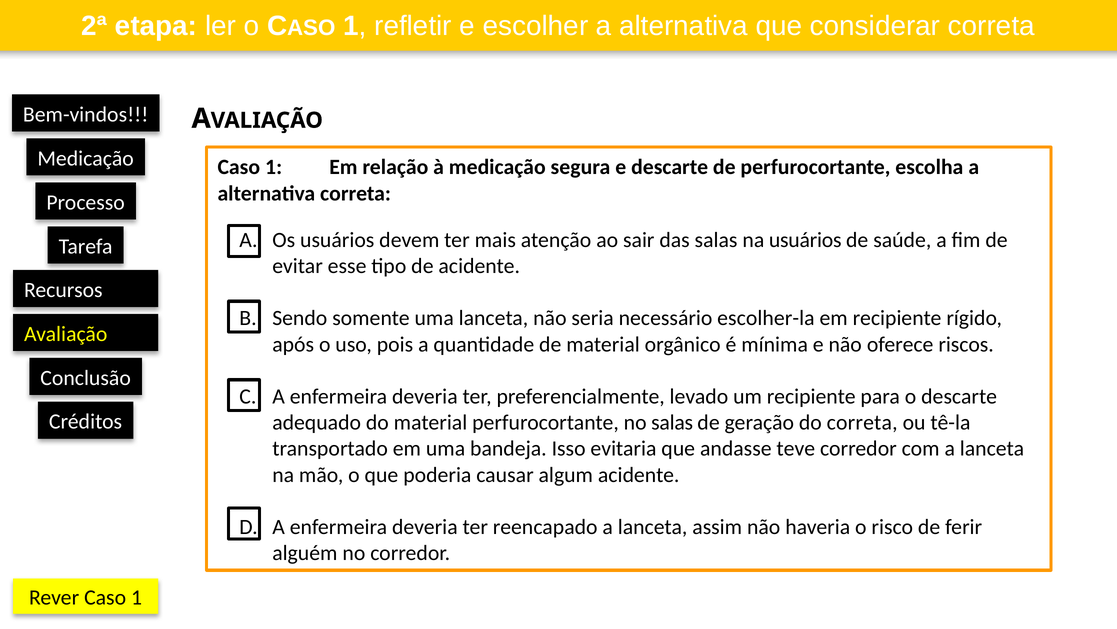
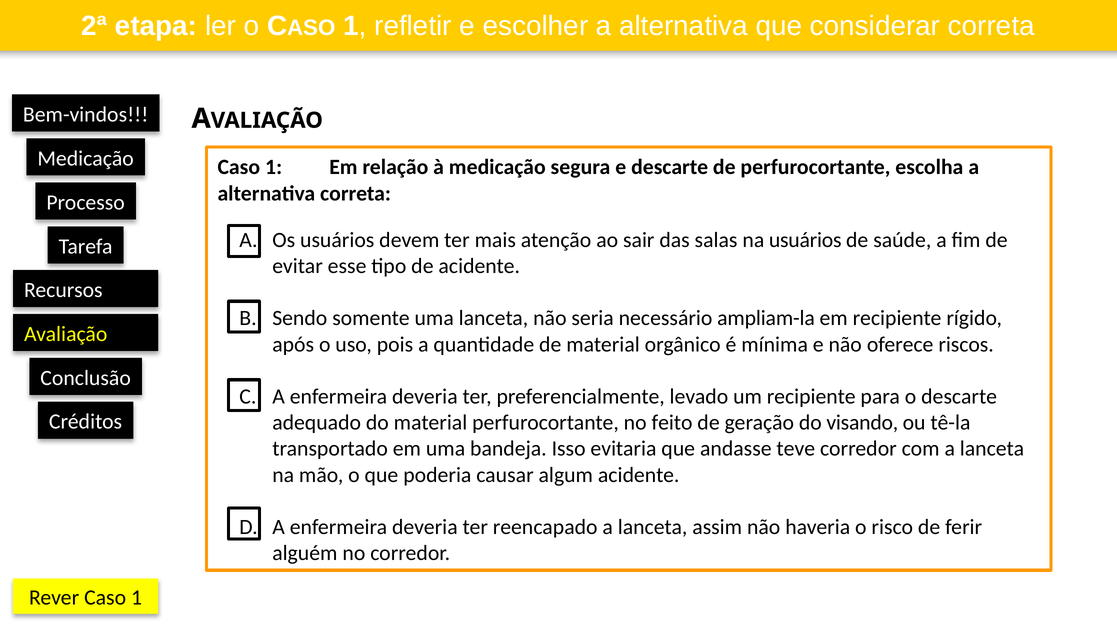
escolher-la: escolher-la -> ampliam-la
no salas: salas -> feito
do correta: correta -> visando
